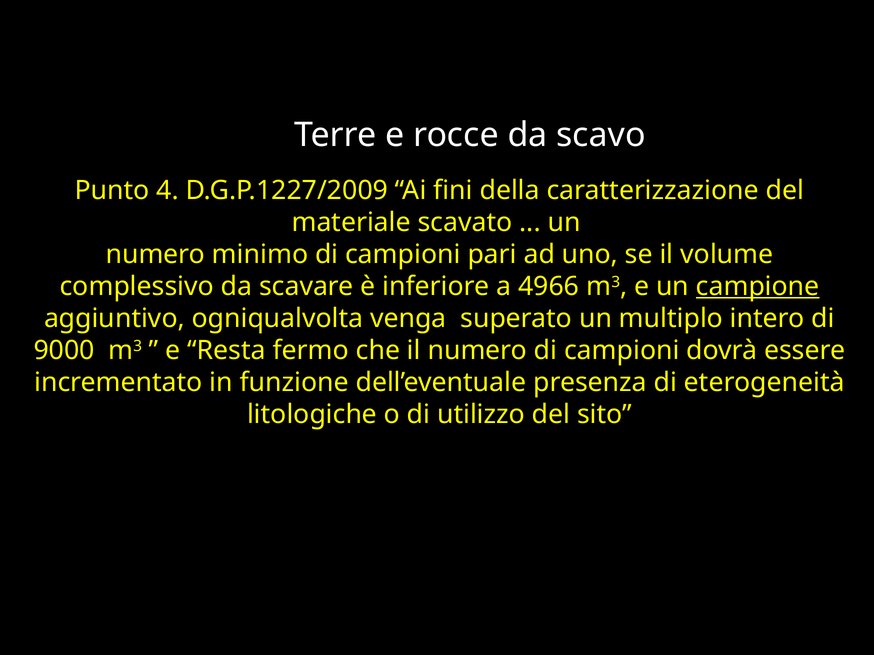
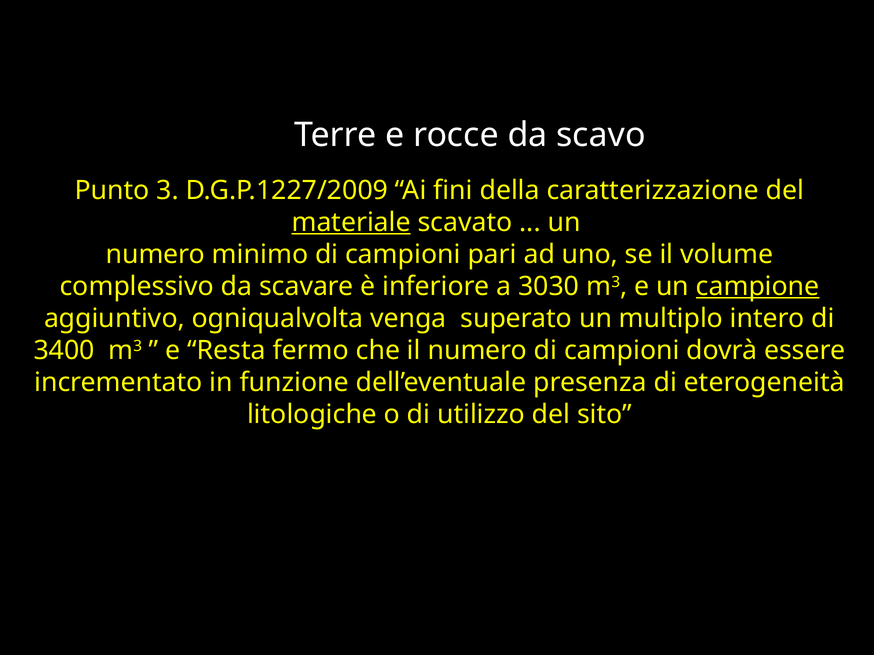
4: 4 -> 3
materiale underline: none -> present
4966: 4966 -> 3030
9000: 9000 -> 3400
